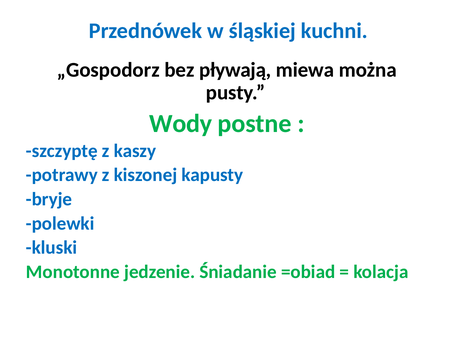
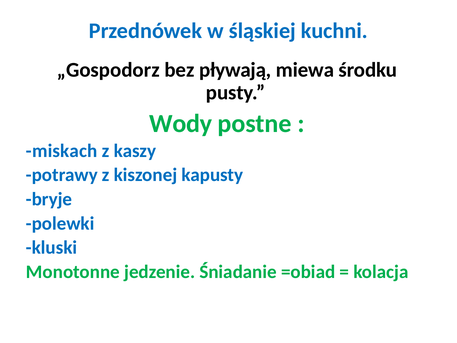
można: można -> środku
szczyptę: szczyptę -> miskach
